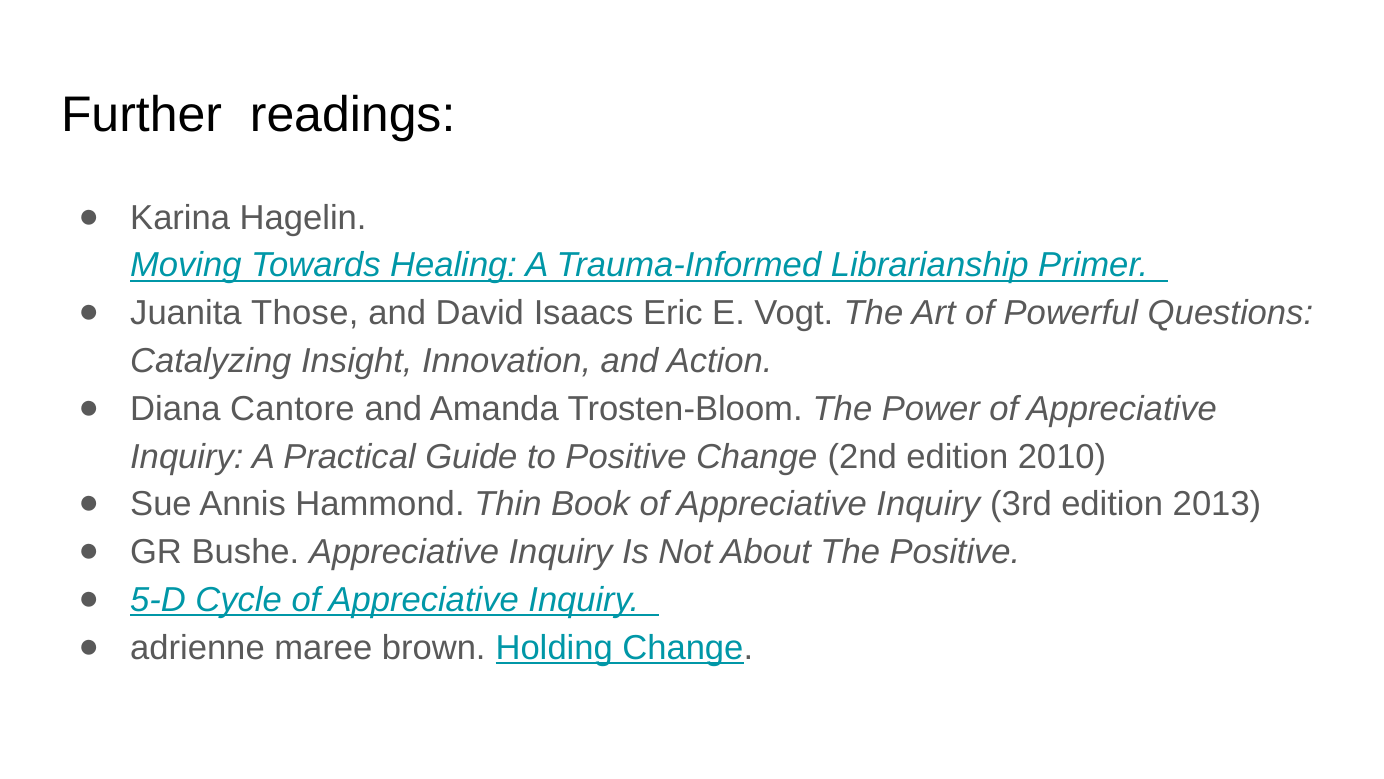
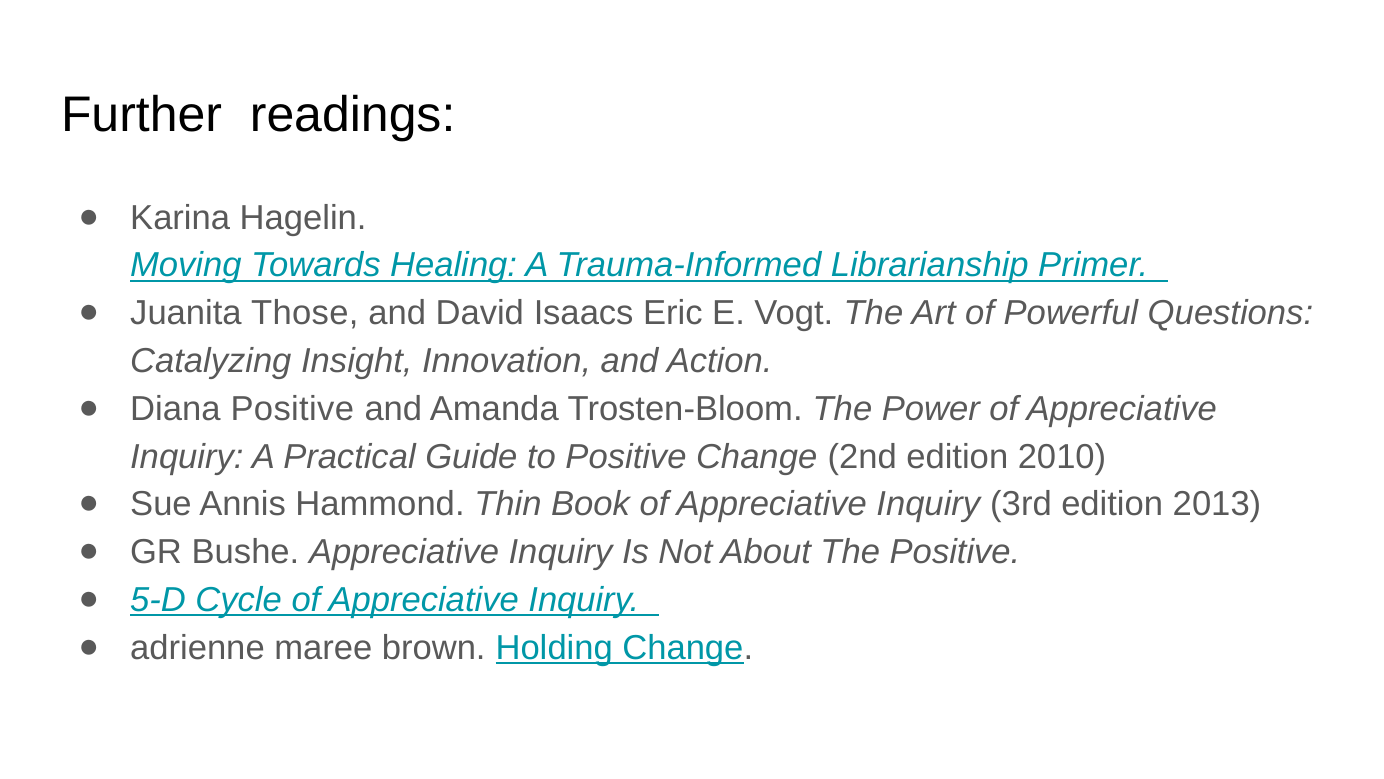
Diana Cantore: Cantore -> Positive
